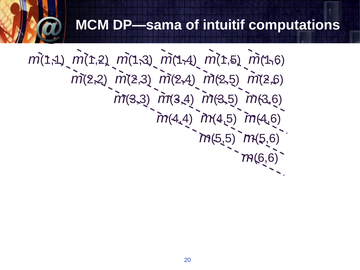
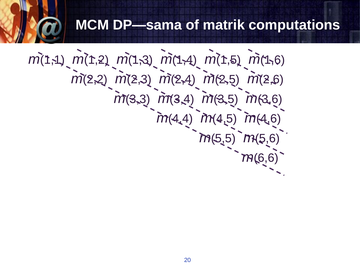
intuitif: intuitif -> matrik
